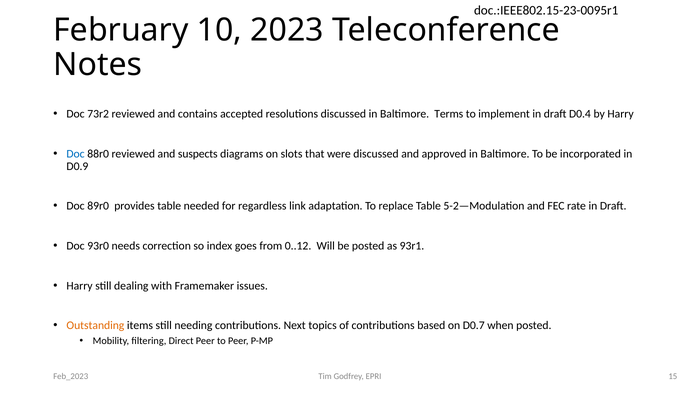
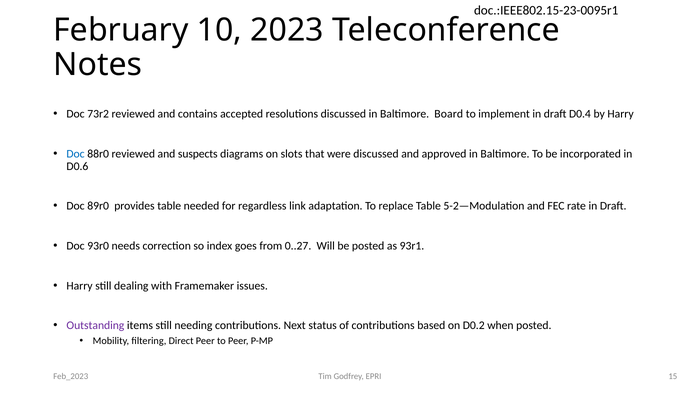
Terms: Terms -> Board
D0.9: D0.9 -> D0.6
0..12: 0..12 -> 0..27
Outstanding colour: orange -> purple
topics: topics -> status
D0.7: D0.7 -> D0.2
